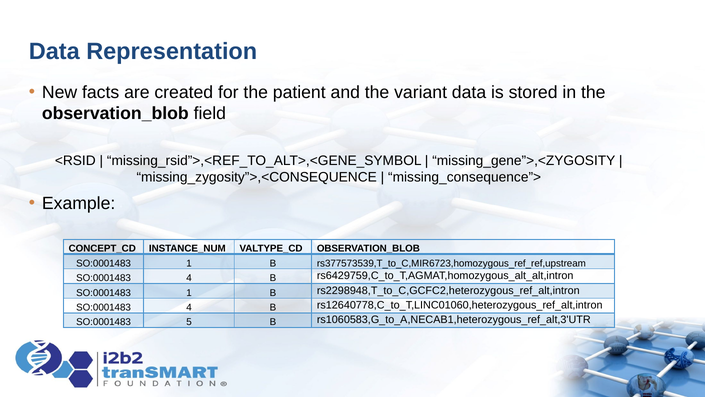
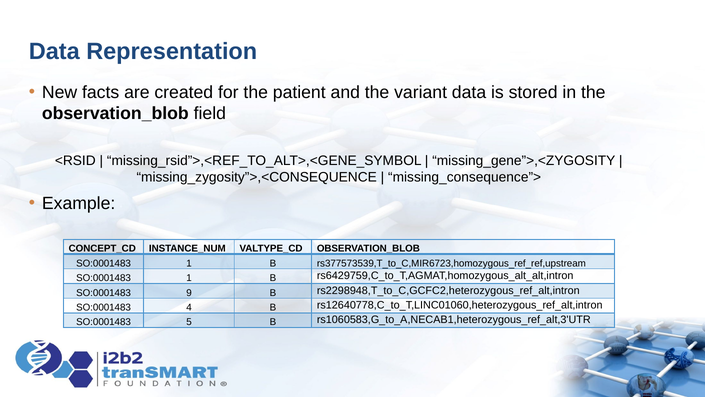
4 at (189, 278): 4 -> 1
1 at (189, 293): 1 -> 9
